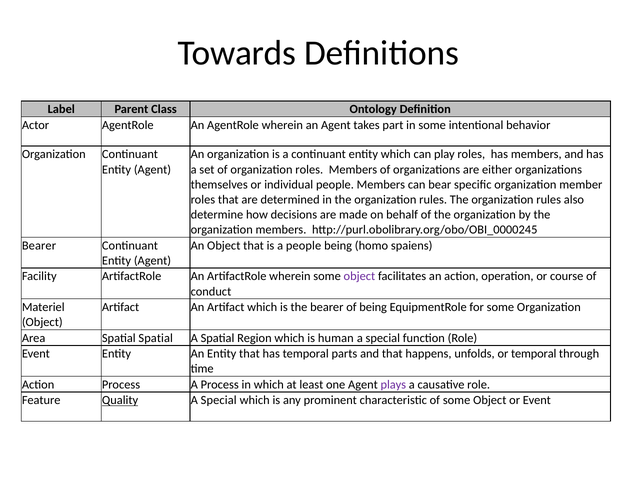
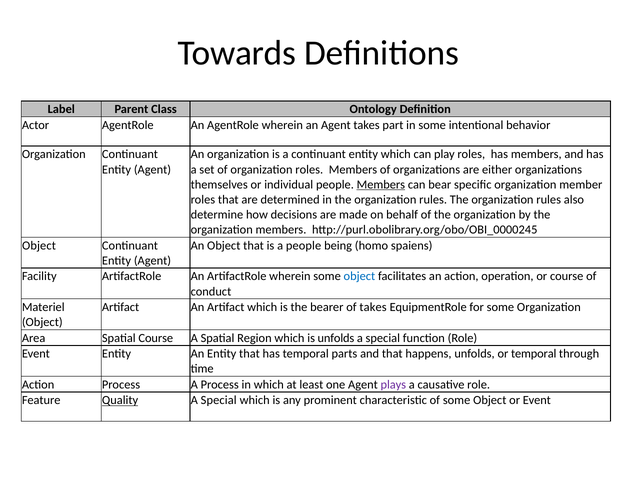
Members at (381, 184) underline: none -> present
Bearer at (39, 245): Bearer -> Object
object at (359, 276) colour: purple -> blue
of being: being -> takes
Spatial Spatial: Spatial -> Course
is human: human -> unfolds
